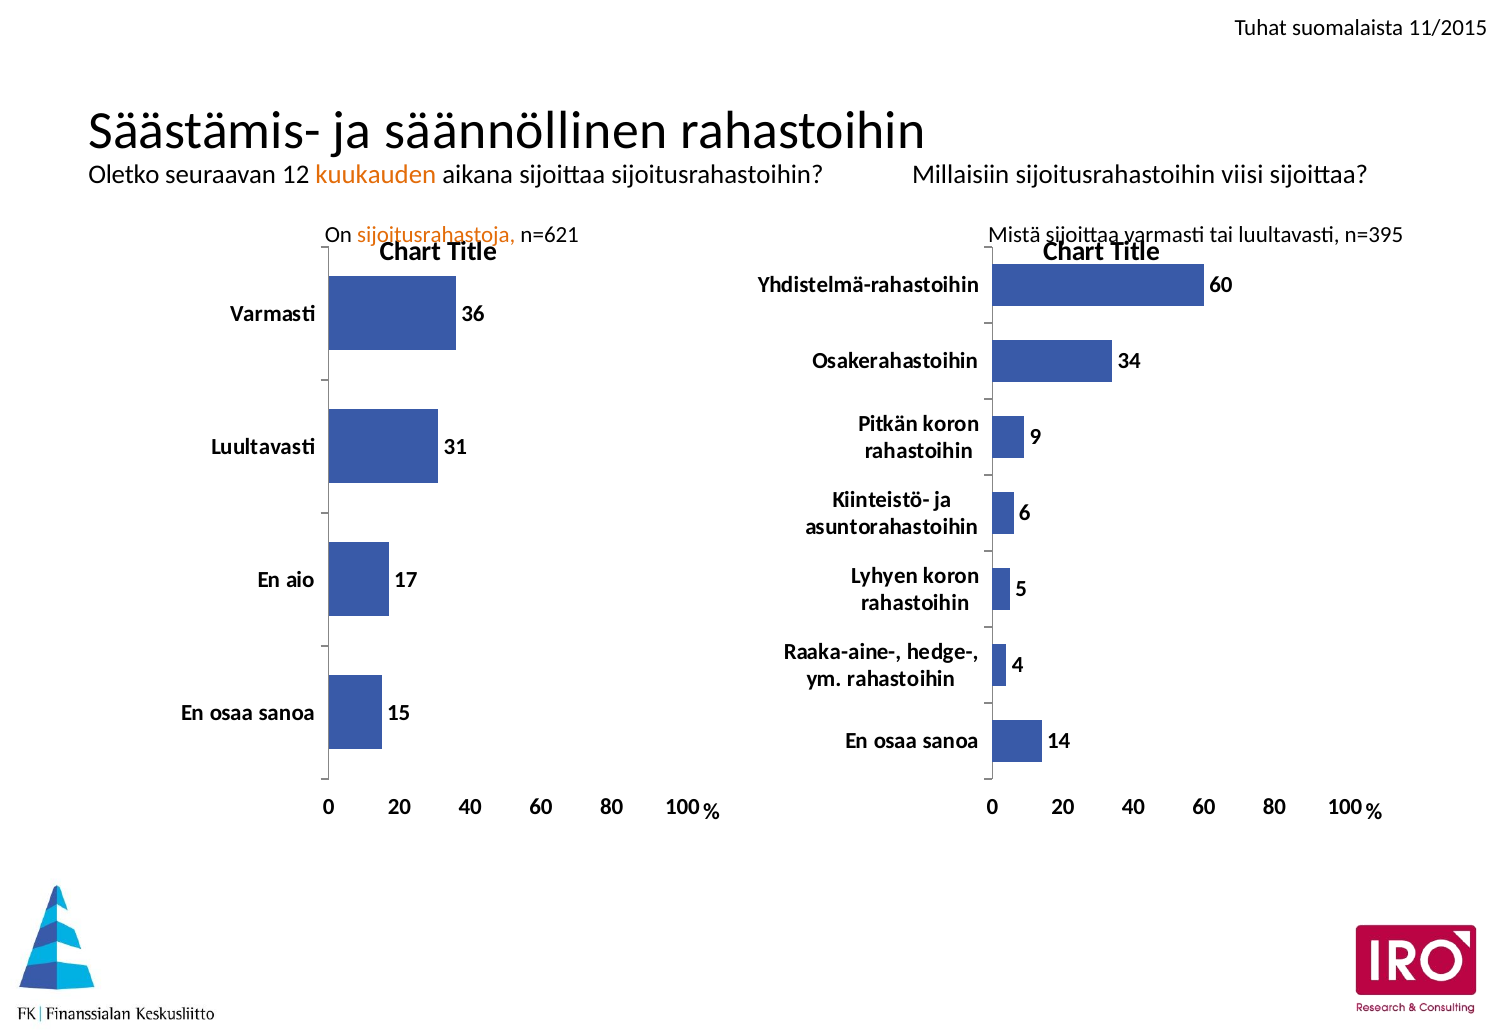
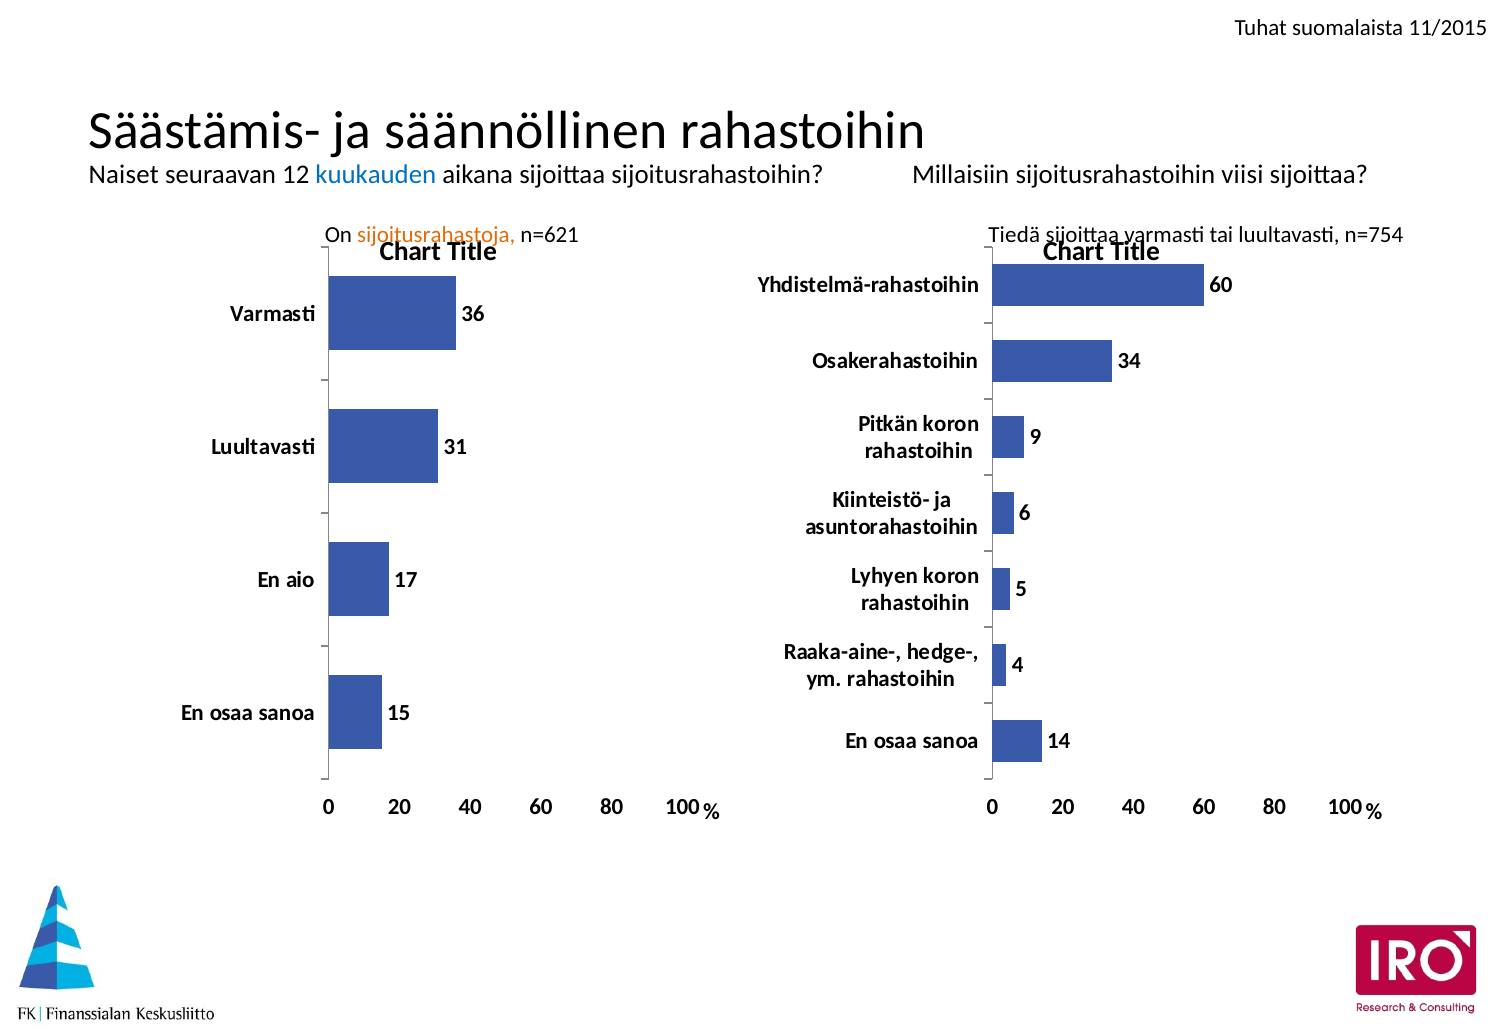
Oletko: Oletko -> Naiset
kuukauden colour: orange -> blue
Mistä: Mistä -> Tiedä
n=395: n=395 -> n=754
